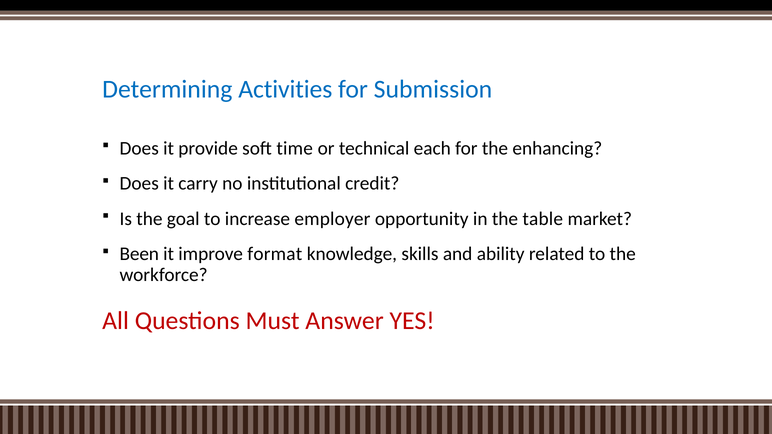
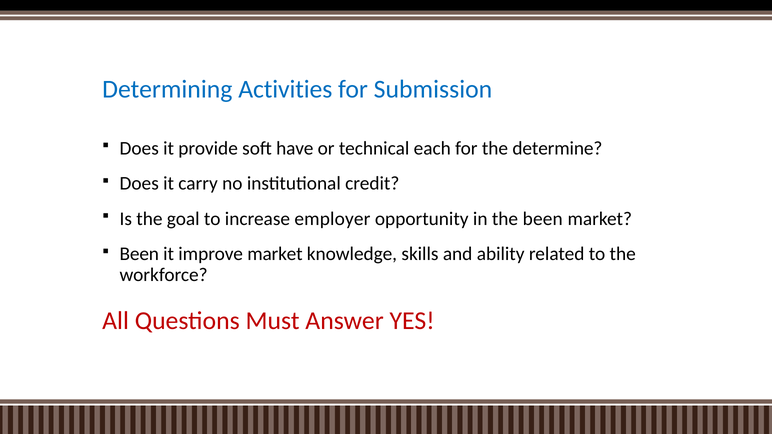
time: time -> have
enhancing: enhancing -> determine
the table: table -> been
improve format: format -> market
